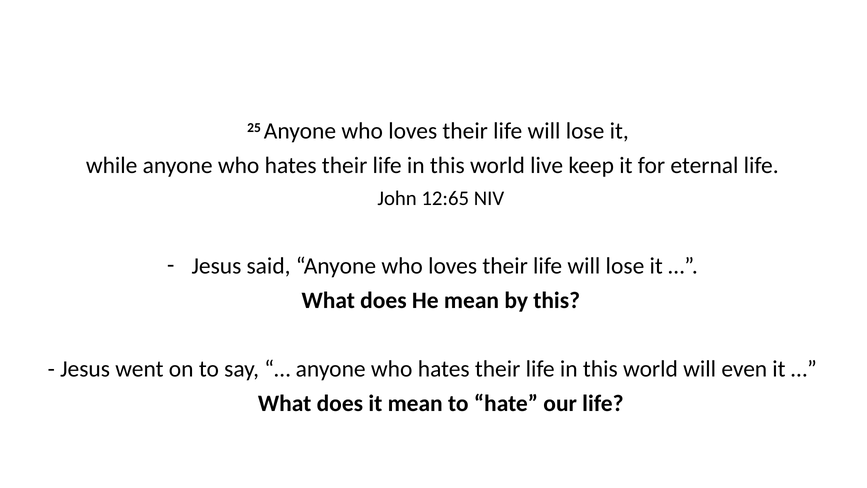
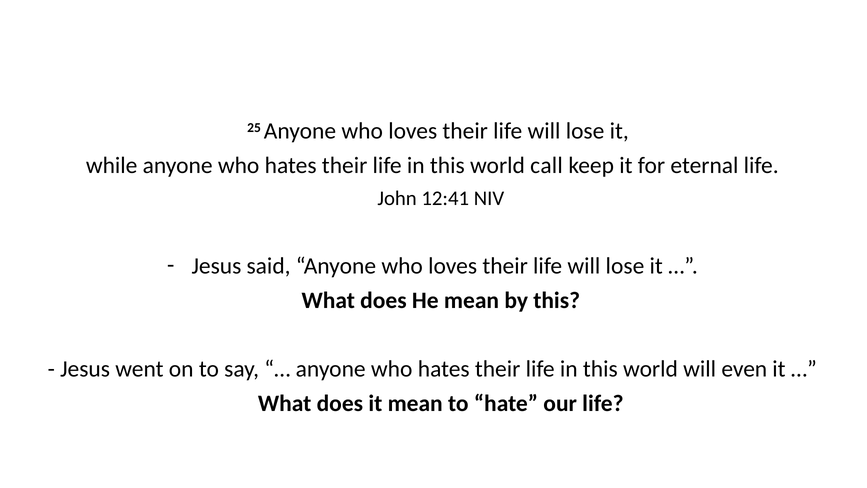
live: live -> call
12:65: 12:65 -> 12:41
